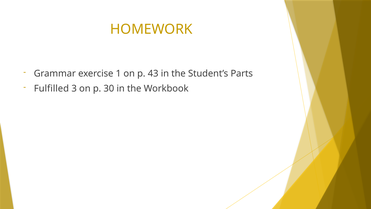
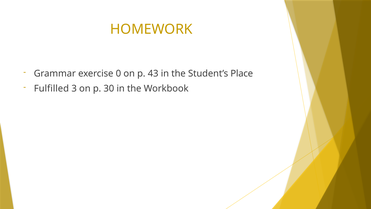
1: 1 -> 0
Parts: Parts -> Place
